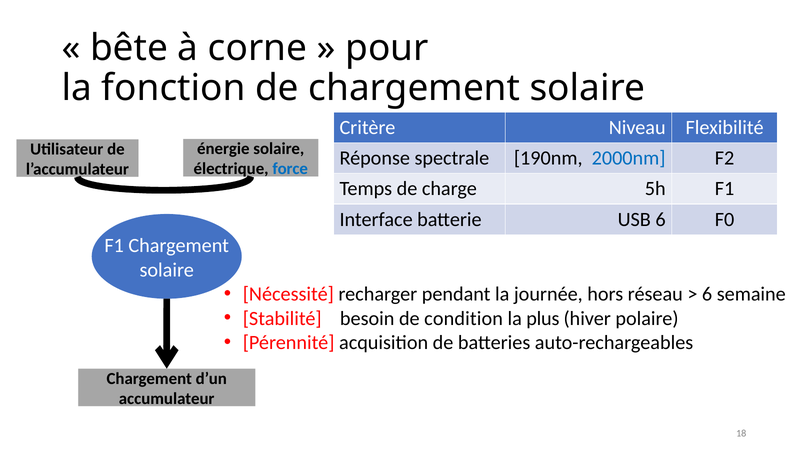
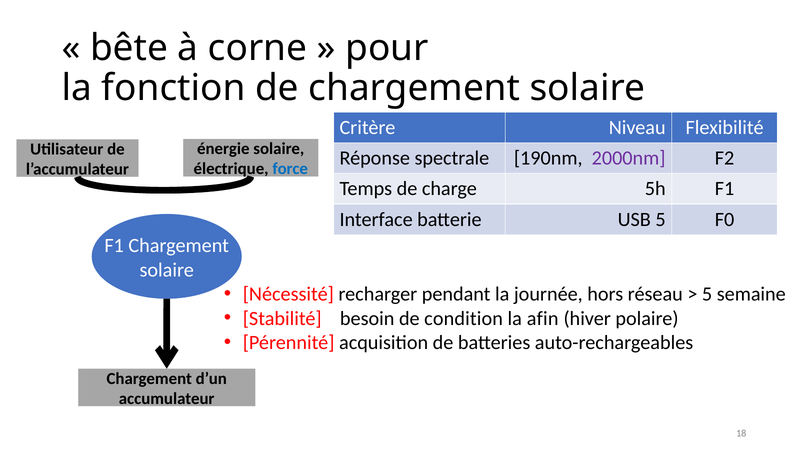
2000nm colour: blue -> purple
USB 6: 6 -> 5
6 at (707, 294): 6 -> 5
plus: plus -> afin
